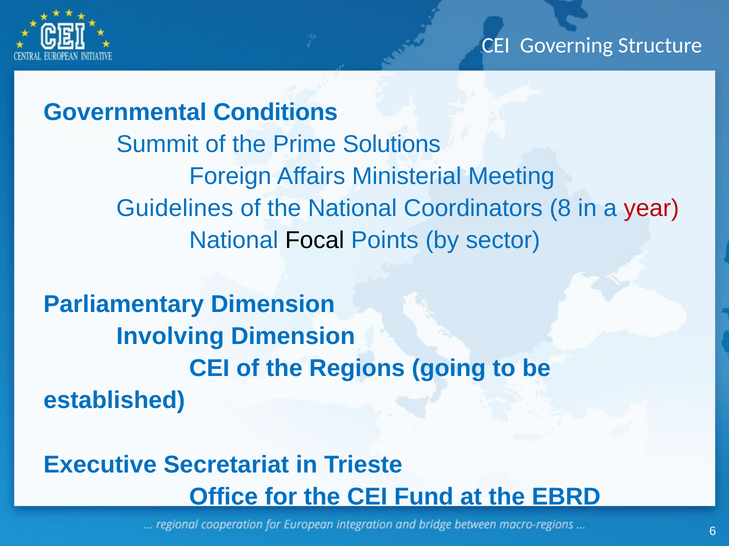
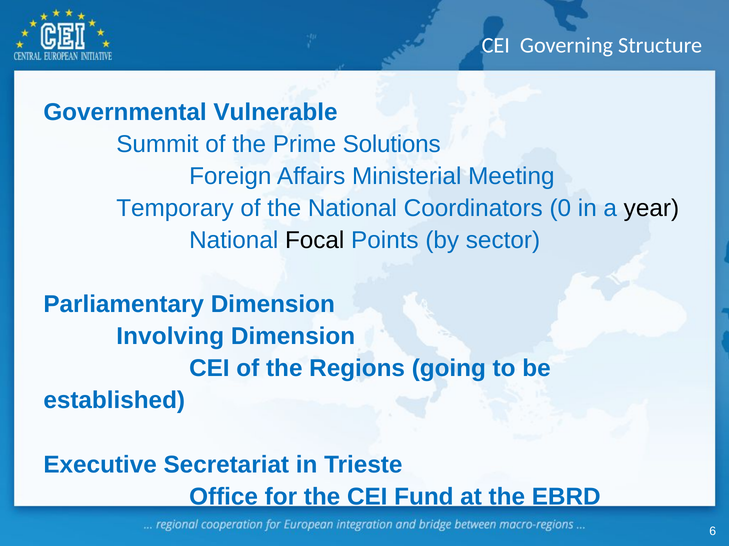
Conditions: Conditions -> Vulnerable
Guidelines: Guidelines -> Temporary
8: 8 -> 0
year colour: red -> black
